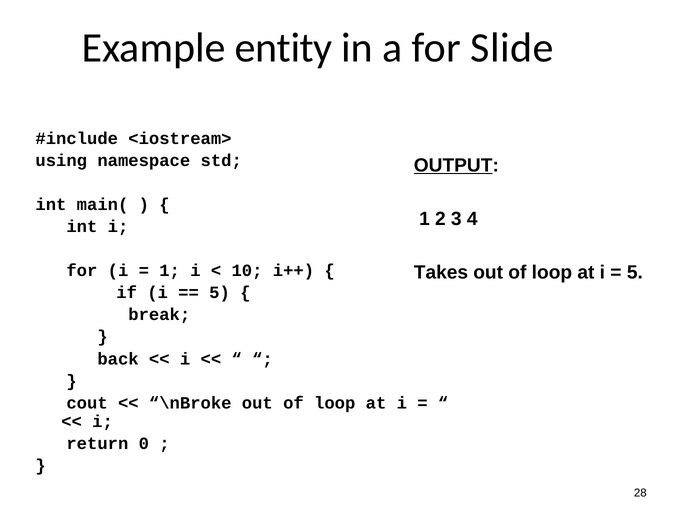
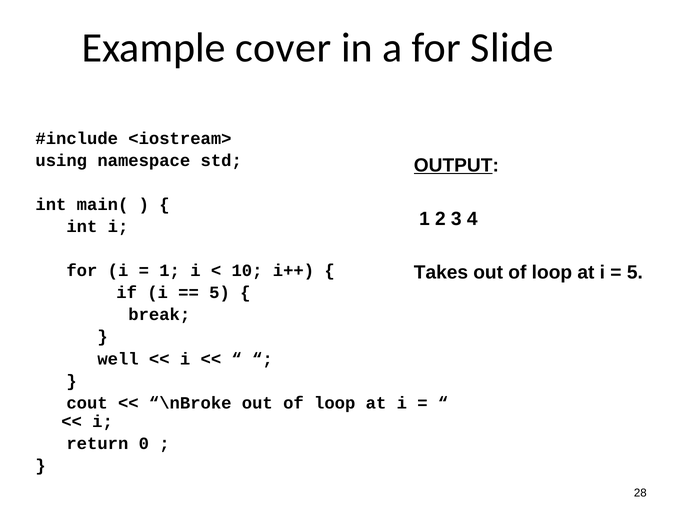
entity: entity -> cover
back: back -> well
